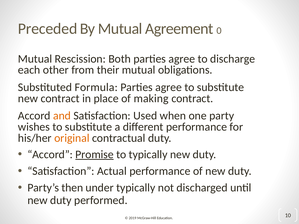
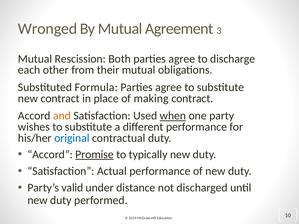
Preceded: Preceded -> Wronged
0: 0 -> 3
when underline: none -> present
original colour: orange -> blue
then: then -> valid
under typically: typically -> distance
